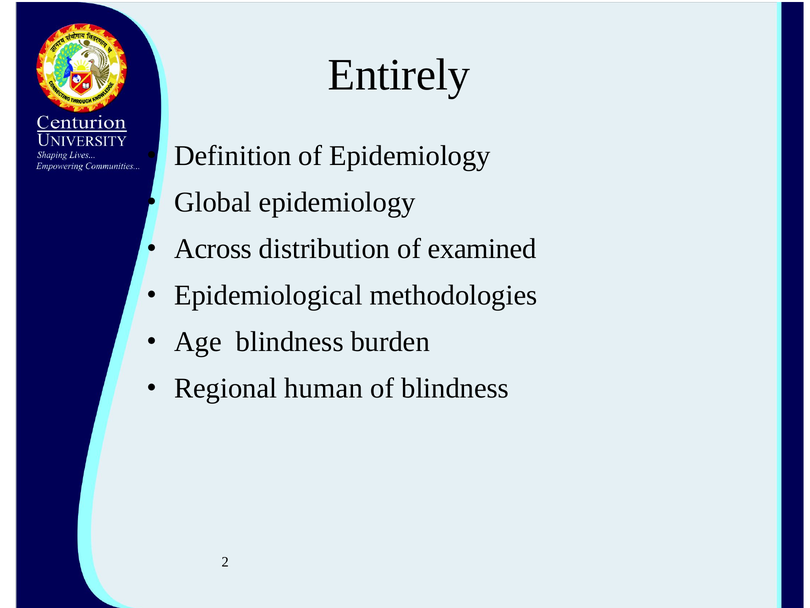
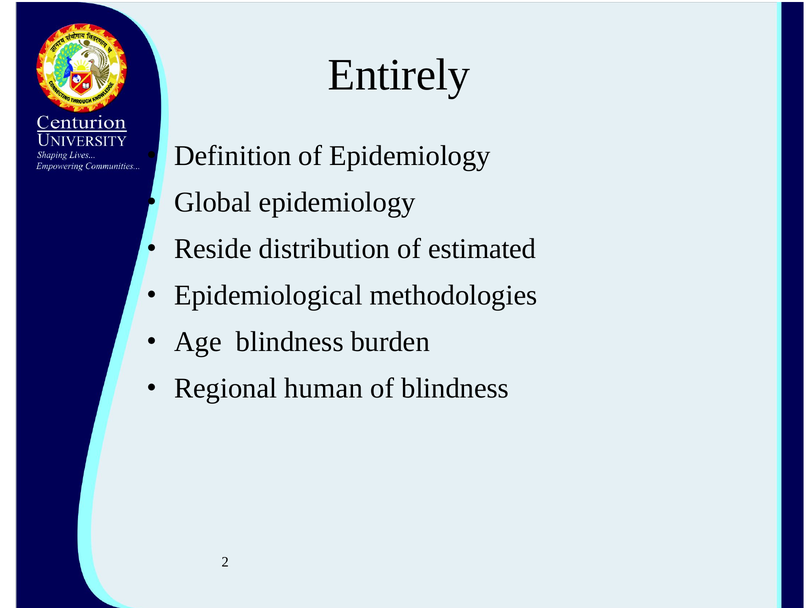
Across: Across -> Reside
examined: examined -> estimated
